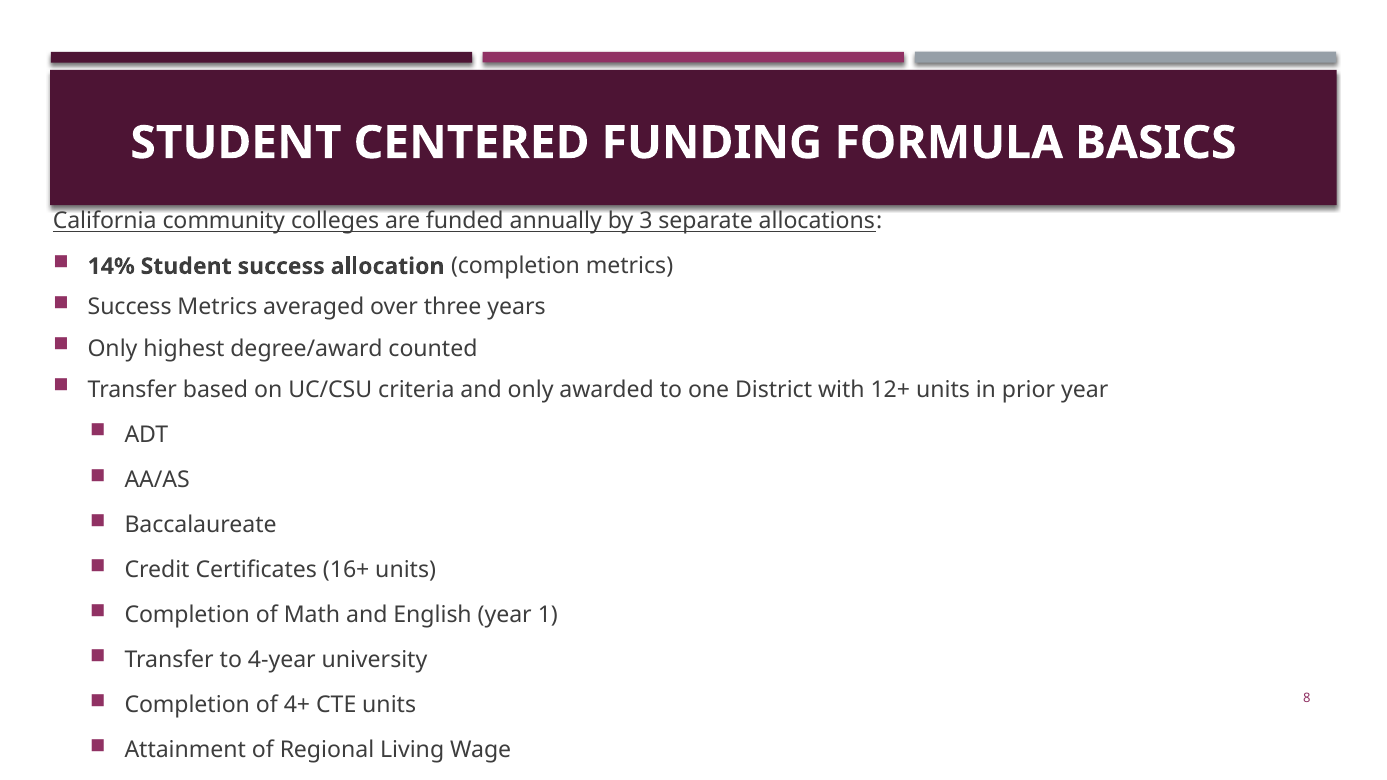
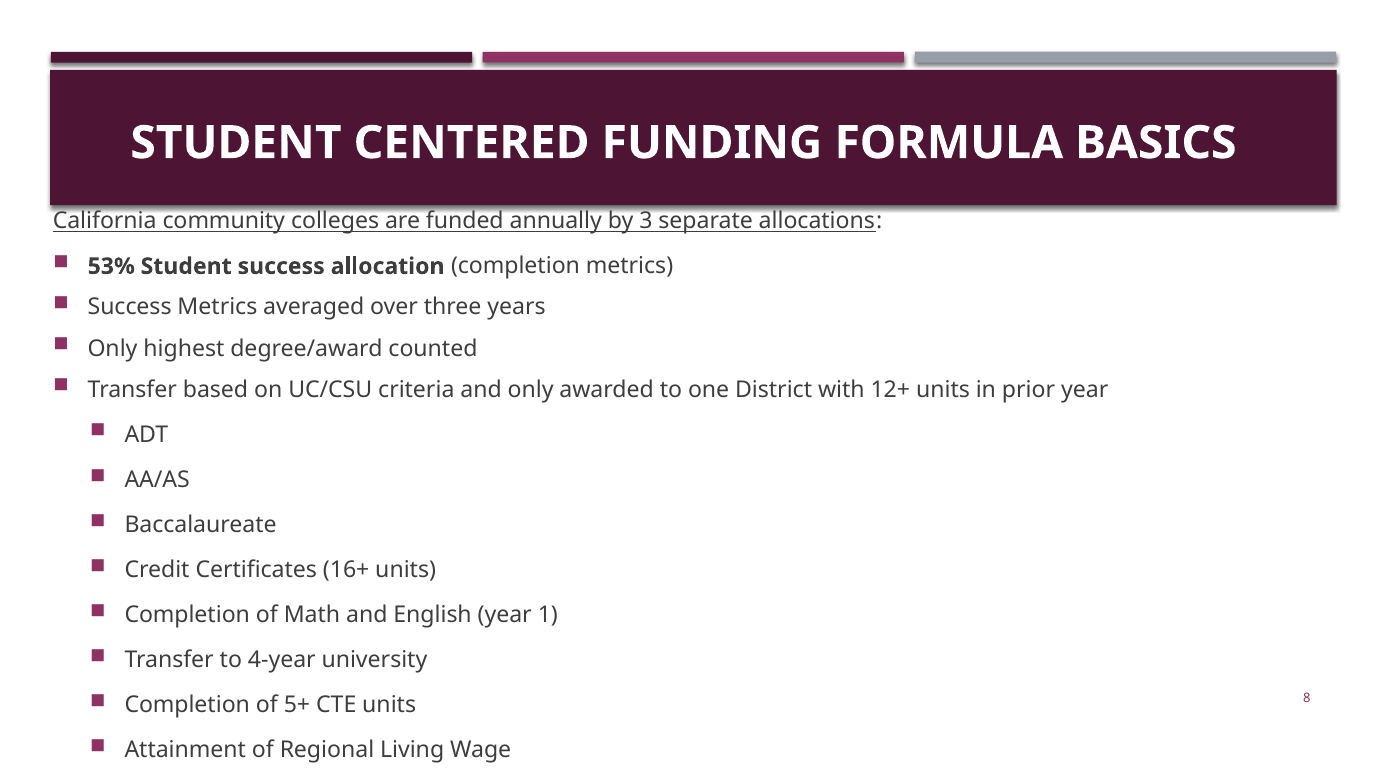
14%: 14% -> 53%
4+: 4+ -> 5+
